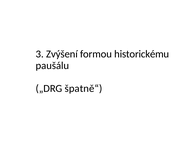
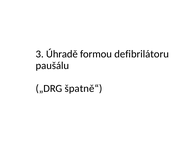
Zvýšení: Zvýšení -> Úhradě
historickému: historickému -> defibrilátoru
